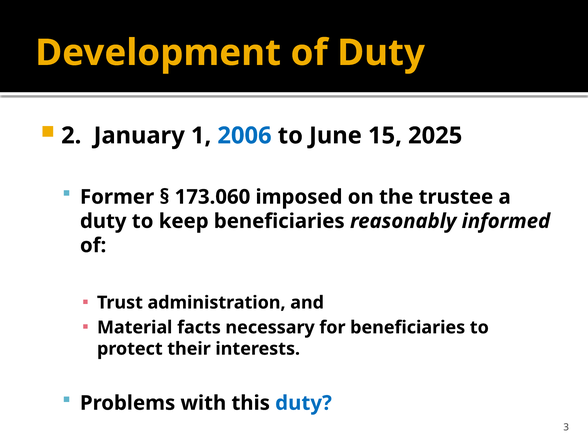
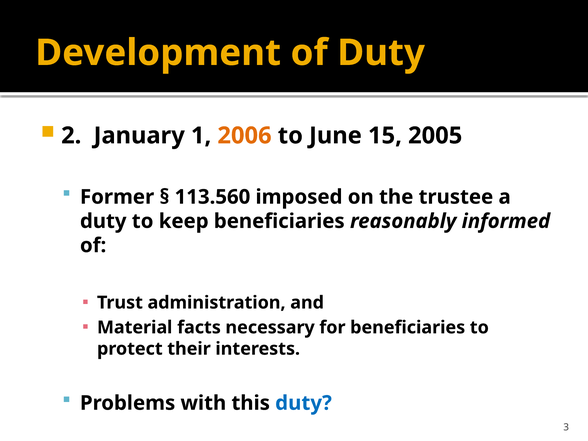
2006 colour: blue -> orange
2025: 2025 -> 2005
173.060: 173.060 -> 113.560
